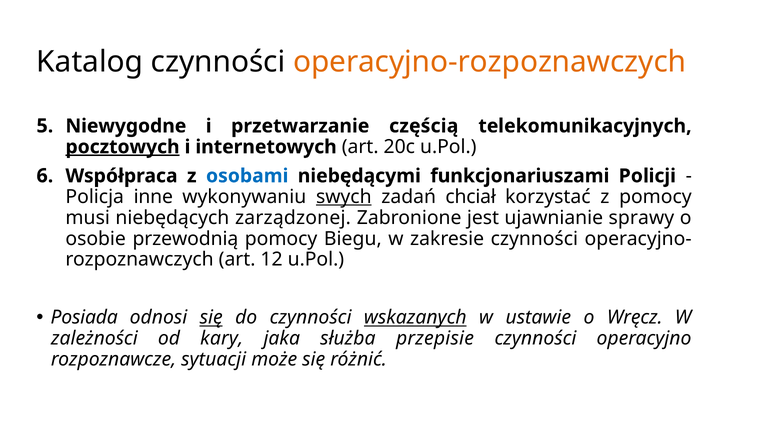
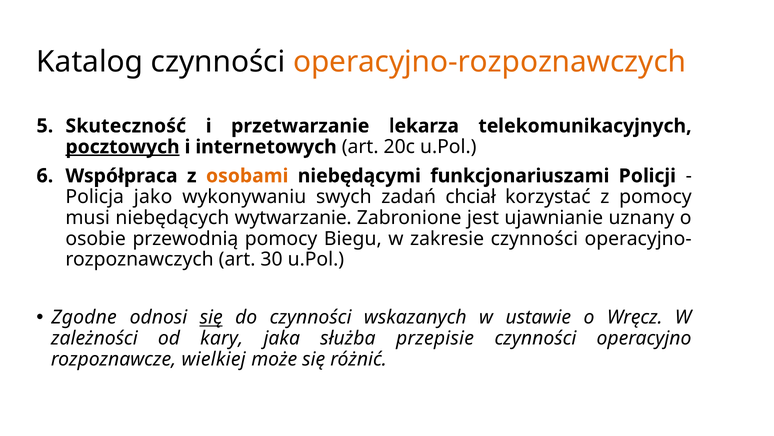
Niewygodne: Niewygodne -> Skuteczność
częścią: częścią -> lekarza
osobami colour: blue -> orange
inne: inne -> jako
swych underline: present -> none
zarządzonej: zarządzonej -> wytwarzanie
sprawy: sprawy -> uznany
12: 12 -> 30
Posiada: Posiada -> Zgodne
wskazanych underline: present -> none
sytuacji: sytuacji -> wielkiej
